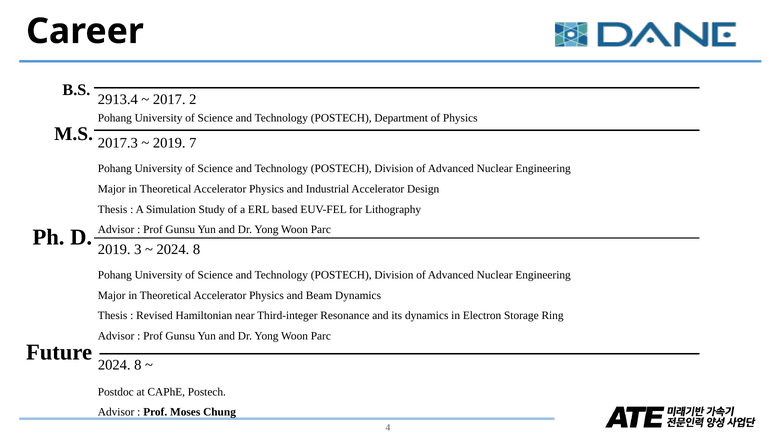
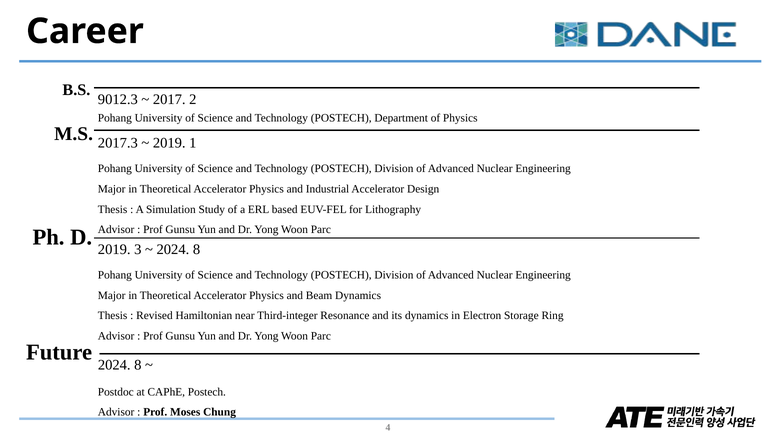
2913.4: 2913.4 -> 9012.3
7: 7 -> 1
